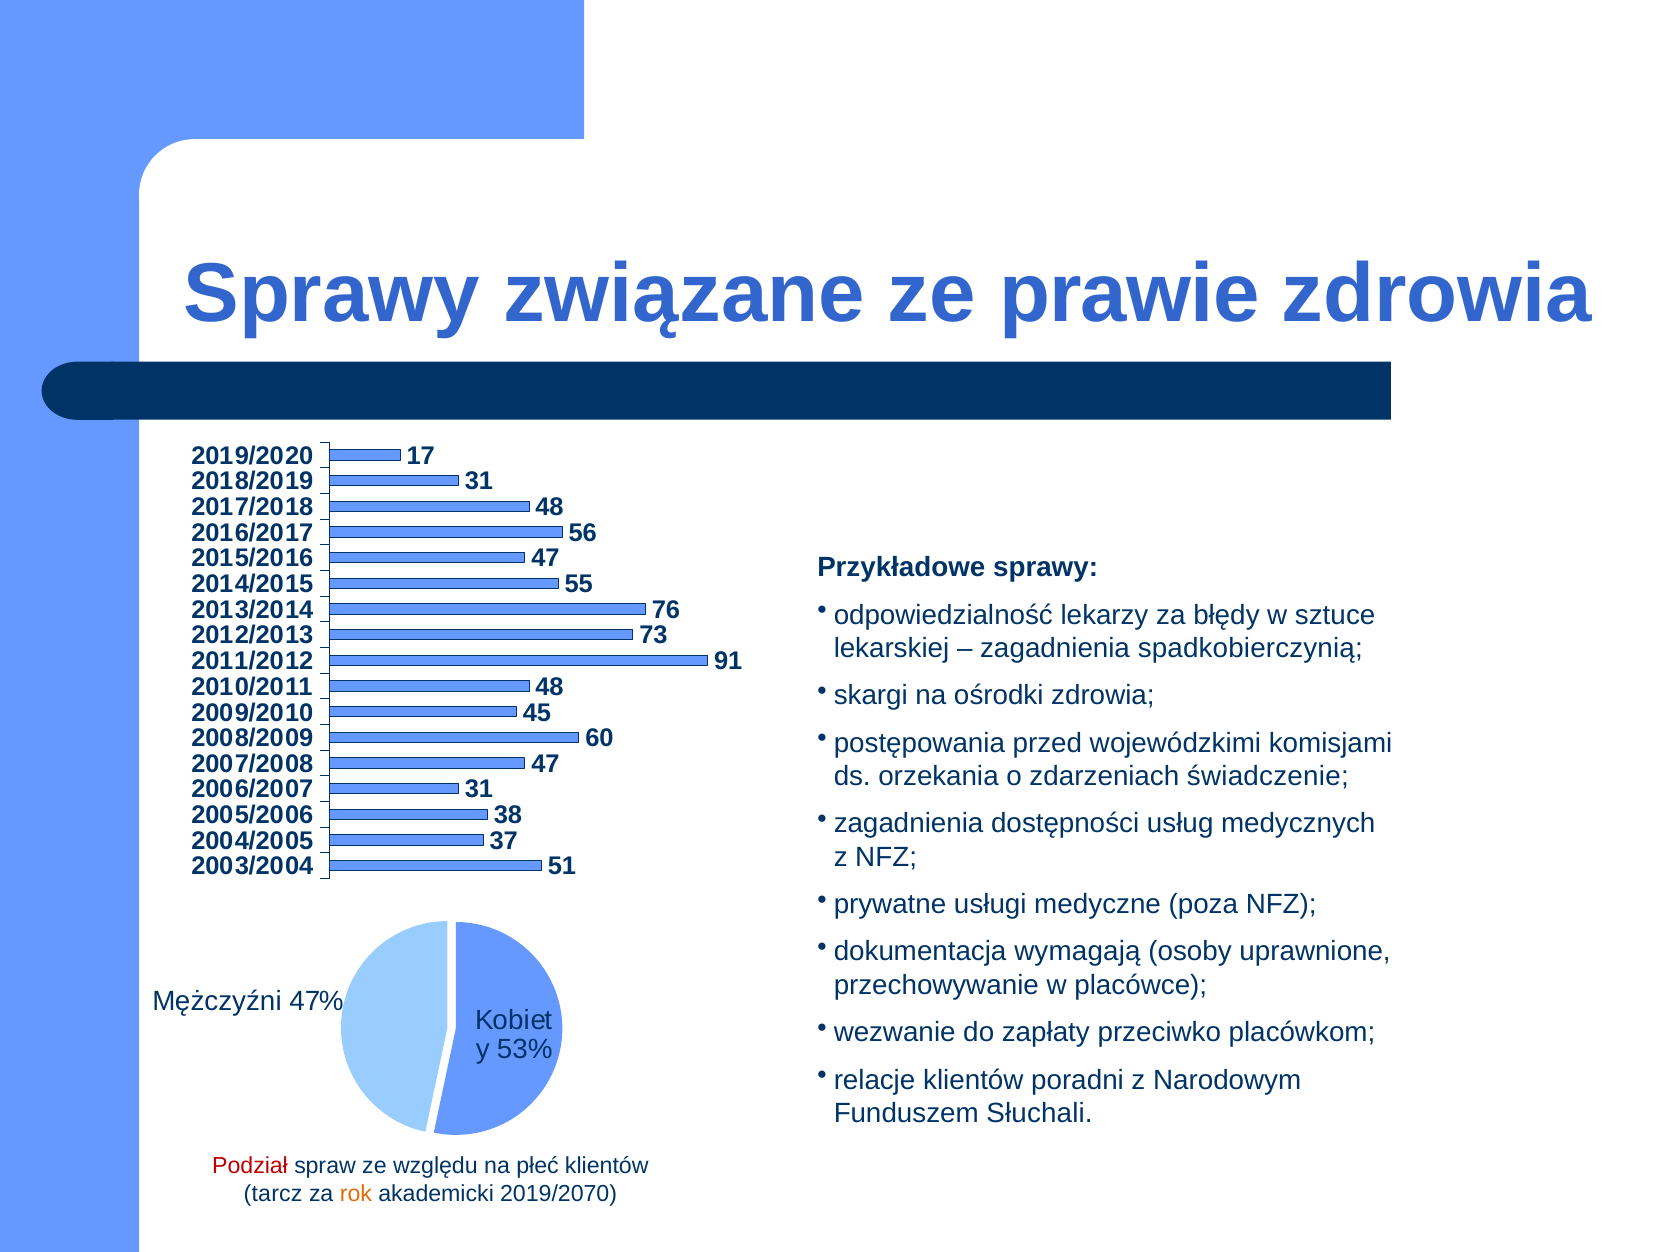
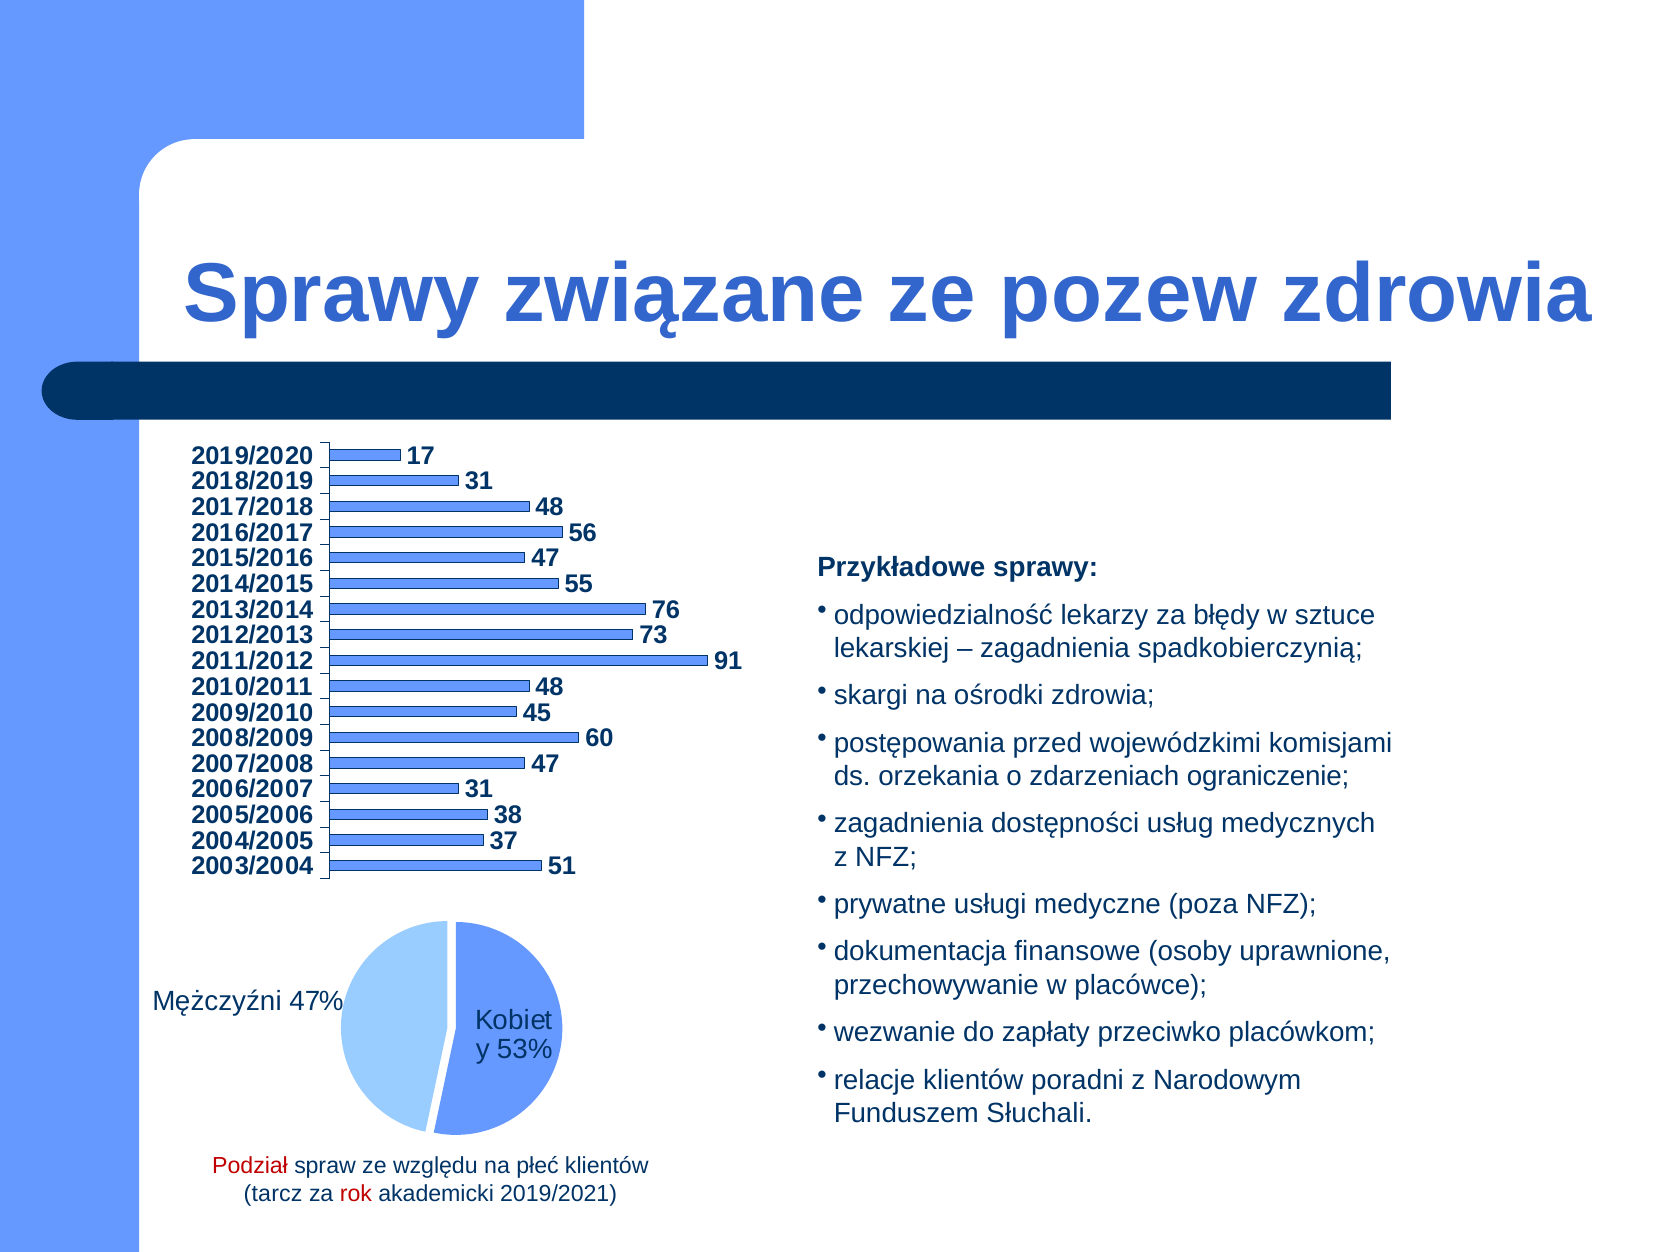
prawie: prawie -> pozew
świadczenie: świadczenie -> ograniczenie
wymagają: wymagają -> finansowe
rok colour: orange -> red
2019/2070: 2019/2070 -> 2019/2021
